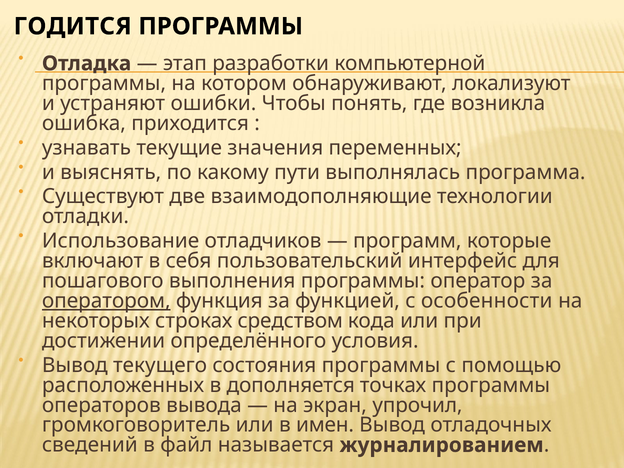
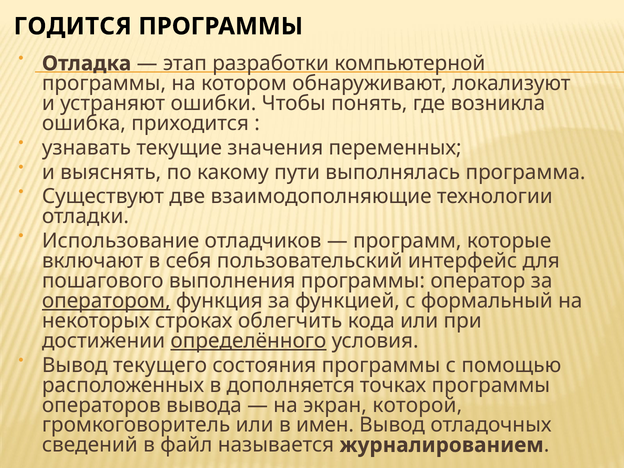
особенности: особенности -> формальный
средством: средством -> облегчить
определённого underline: none -> present
упрочил: упрочил -> которой
